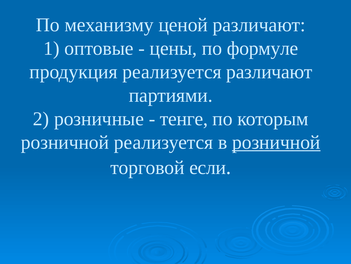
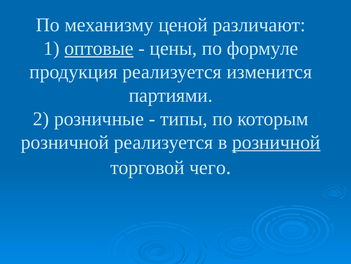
оптовые underline: none -> present
реализуется различают: различают -> изменится
тенге: тенге -> типы
если: если -> чего
